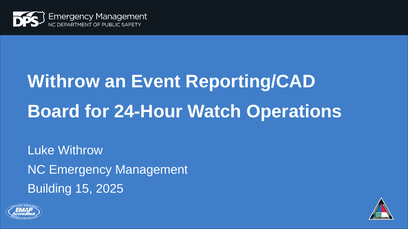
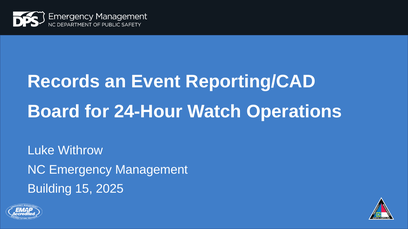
Withrow at (64, 82): Withrow -> Records
